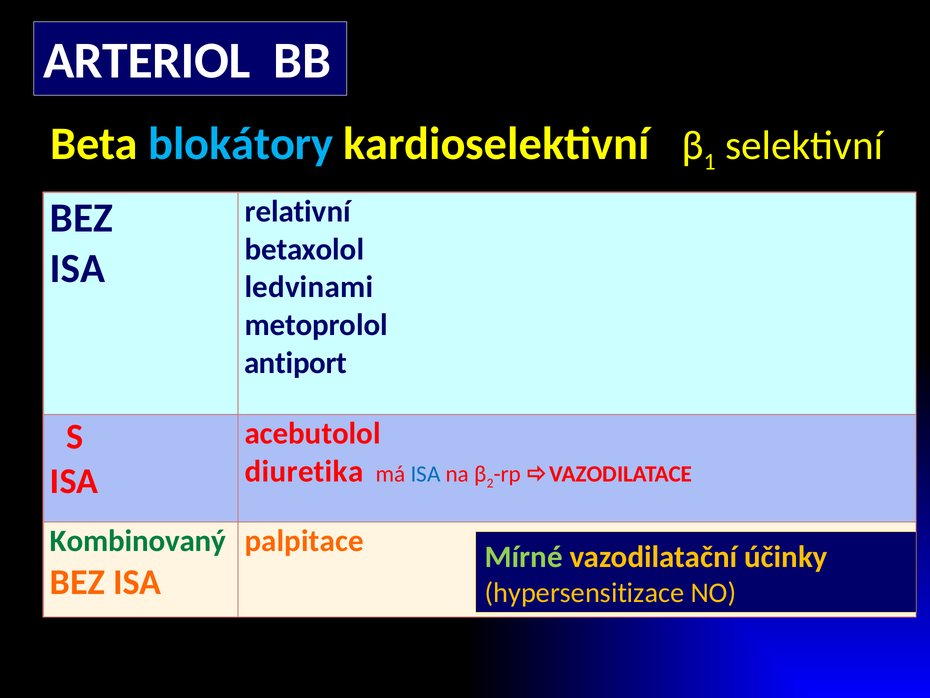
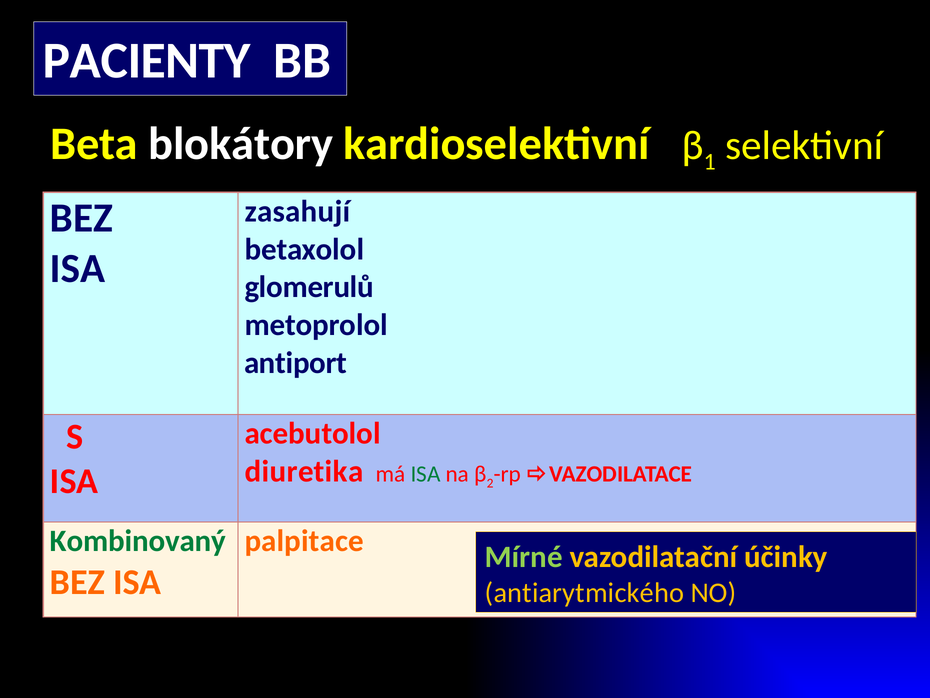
ARTERIOL: ARTERIOL -> PACIENTY
blokátory colour: light blue -> white
relativní: relativní -> zasahují
ledvinami: ledvinami -> glomerulů
ISA at (426, 474) colour: blue -> green
hypersensitizace: hypersensitizace -> antiarytmického
